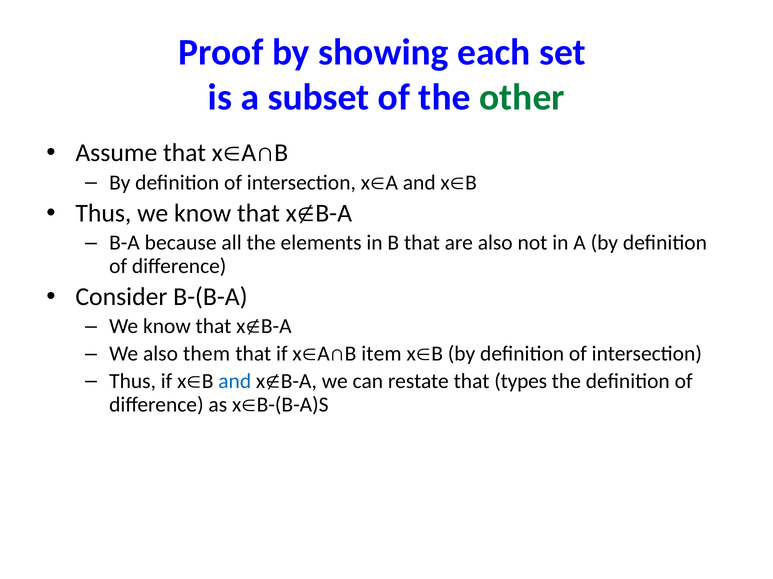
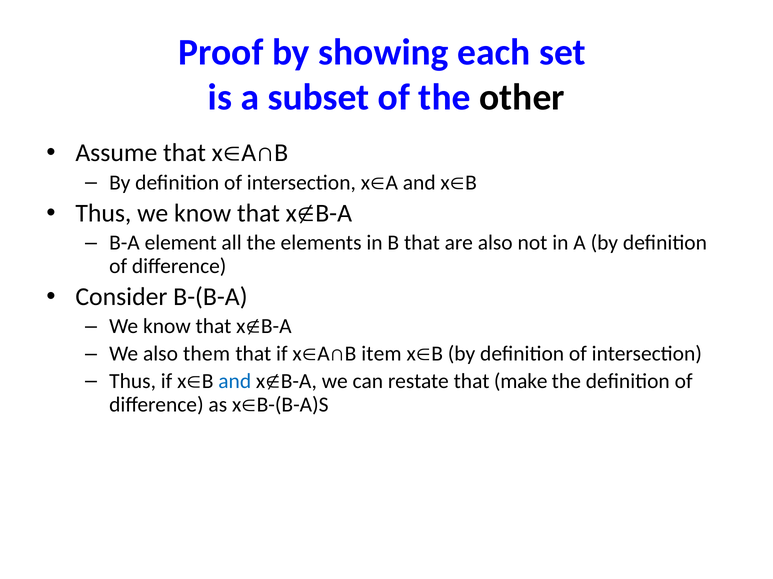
other colour: green -> black
because: because -> element
types: types -> make
